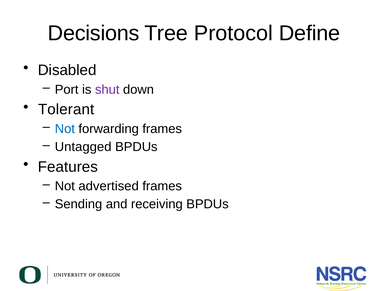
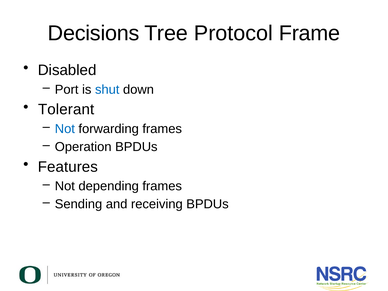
Define: Define -> Frame
shut colour: purple -> blue
Untagged: Untagged -> Operation
advertised: advertised -> depending
